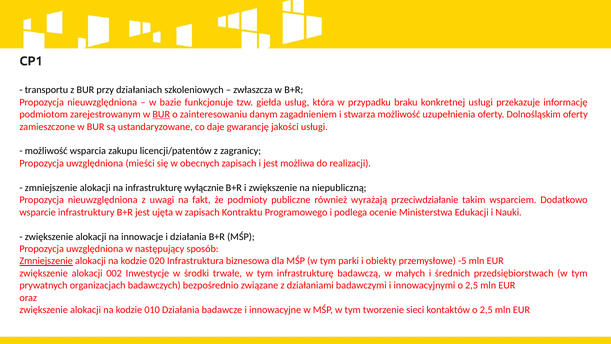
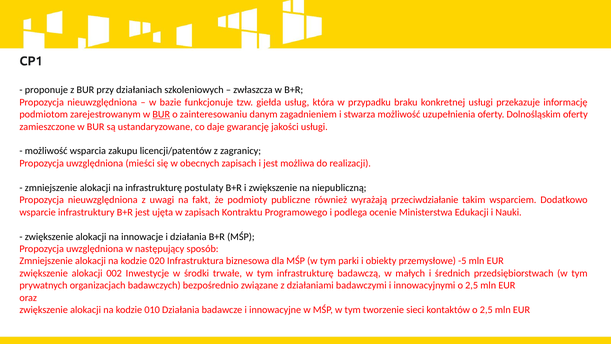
transportu: transportu -> proponuje
wyłącznie: wyłącznie -> postulaty
Zmniejszenie at (46, 261) underline: present -> none
